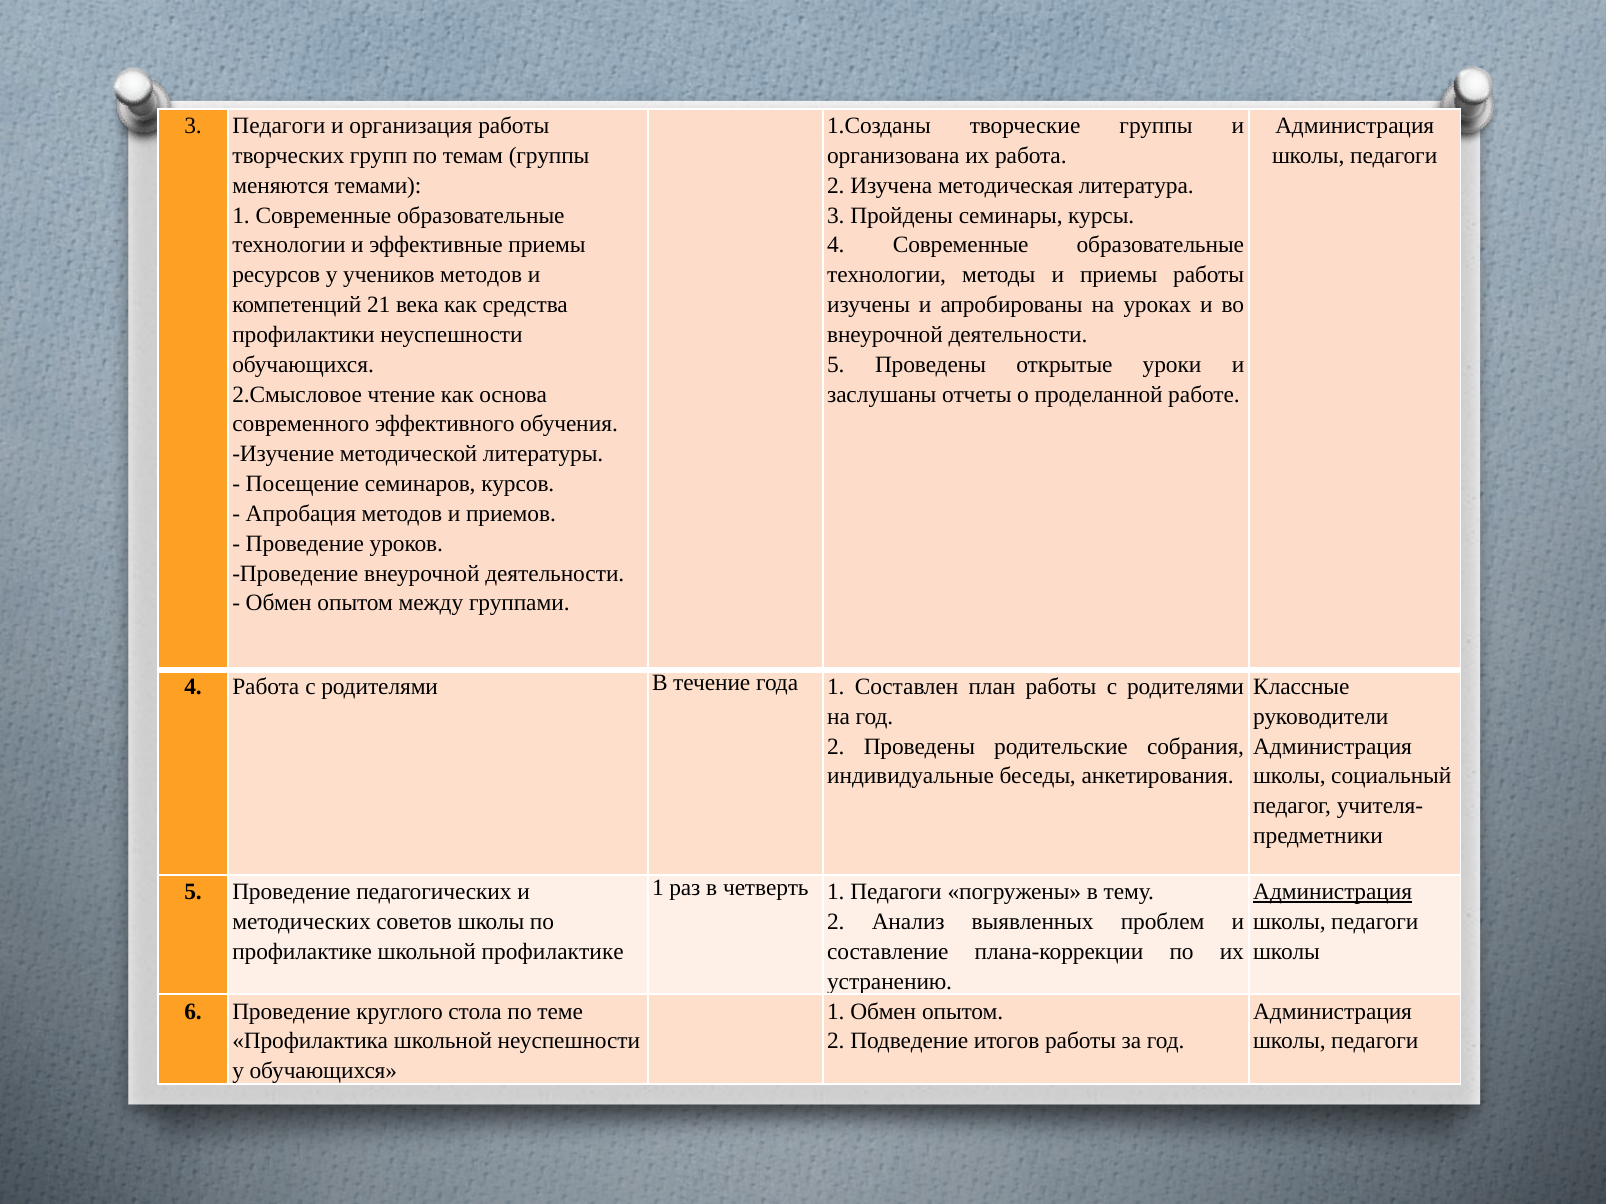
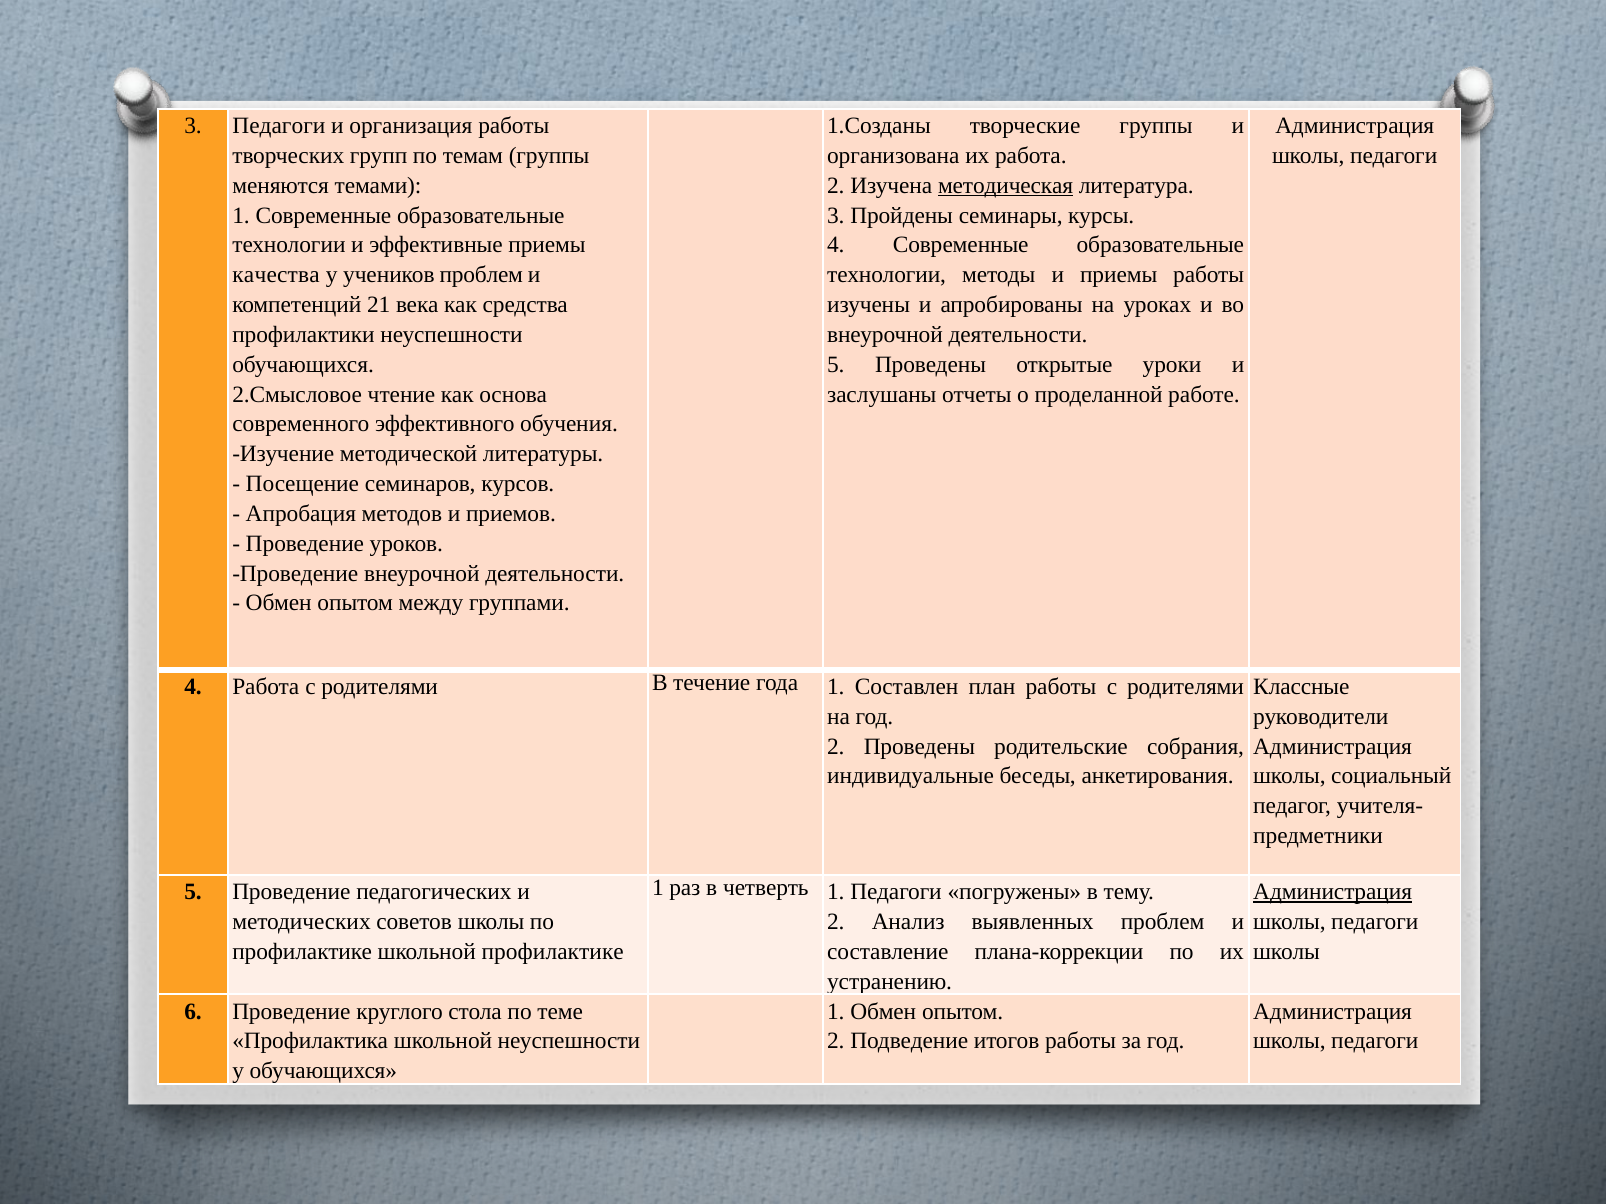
методическая underline: none -> present
ресурсов: ресурсов -> качества
учеников методов: методов -> проблем
